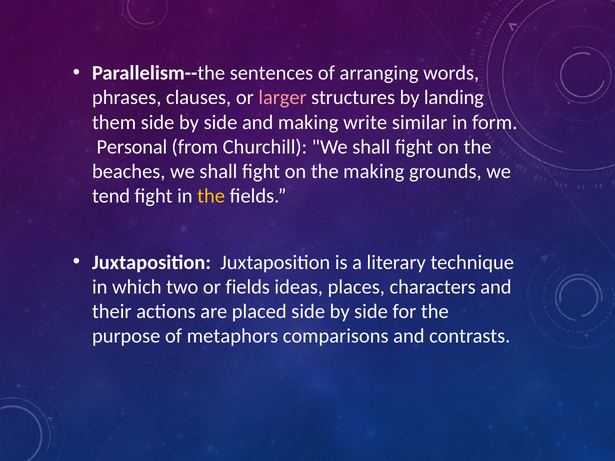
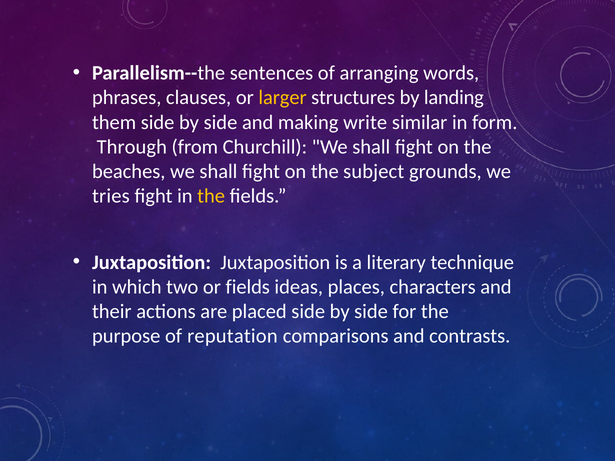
larger colour: pink -> yellow
Personal: Personal -> Through
the making: making -> subject
tend: tend -> tries
metaphors: metaphors -> reputation
